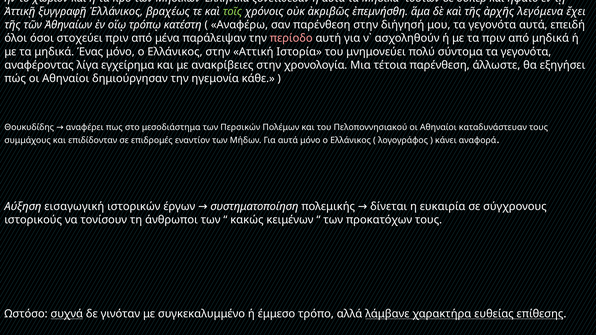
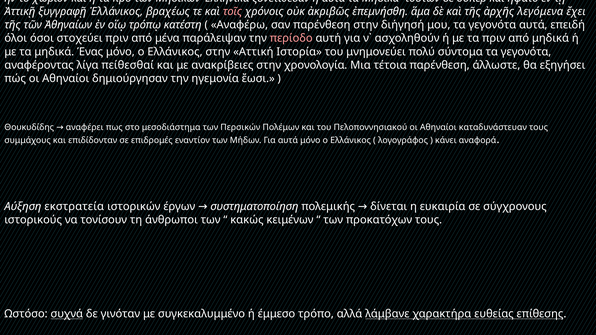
τοῖς at (233, 11) colour: light green -> pink
εγχείρημα: εγχείρημα -> πείθεσθαί
κάθε: κάθε -> ἔωσι
εισαγωγική: εισαγωγική -> εκστρατεία
